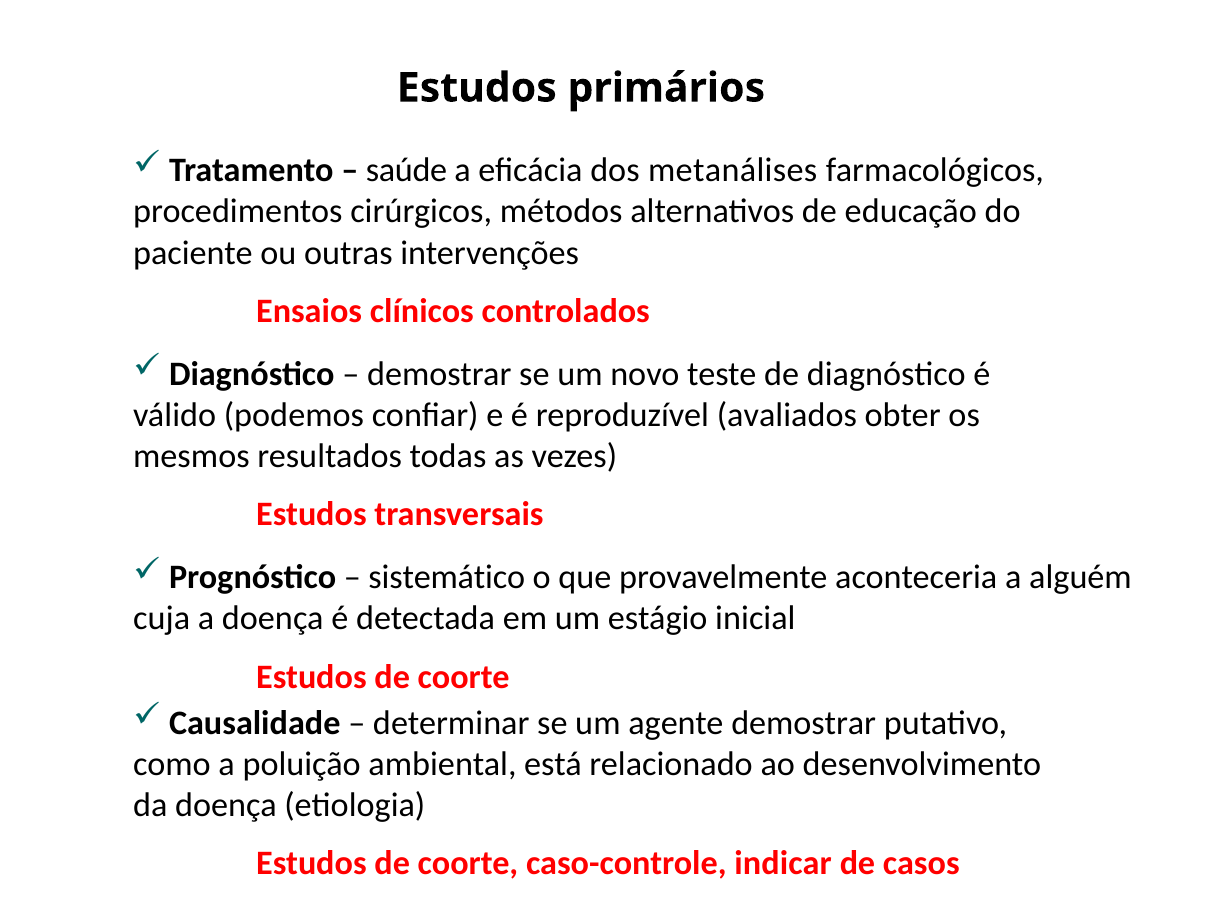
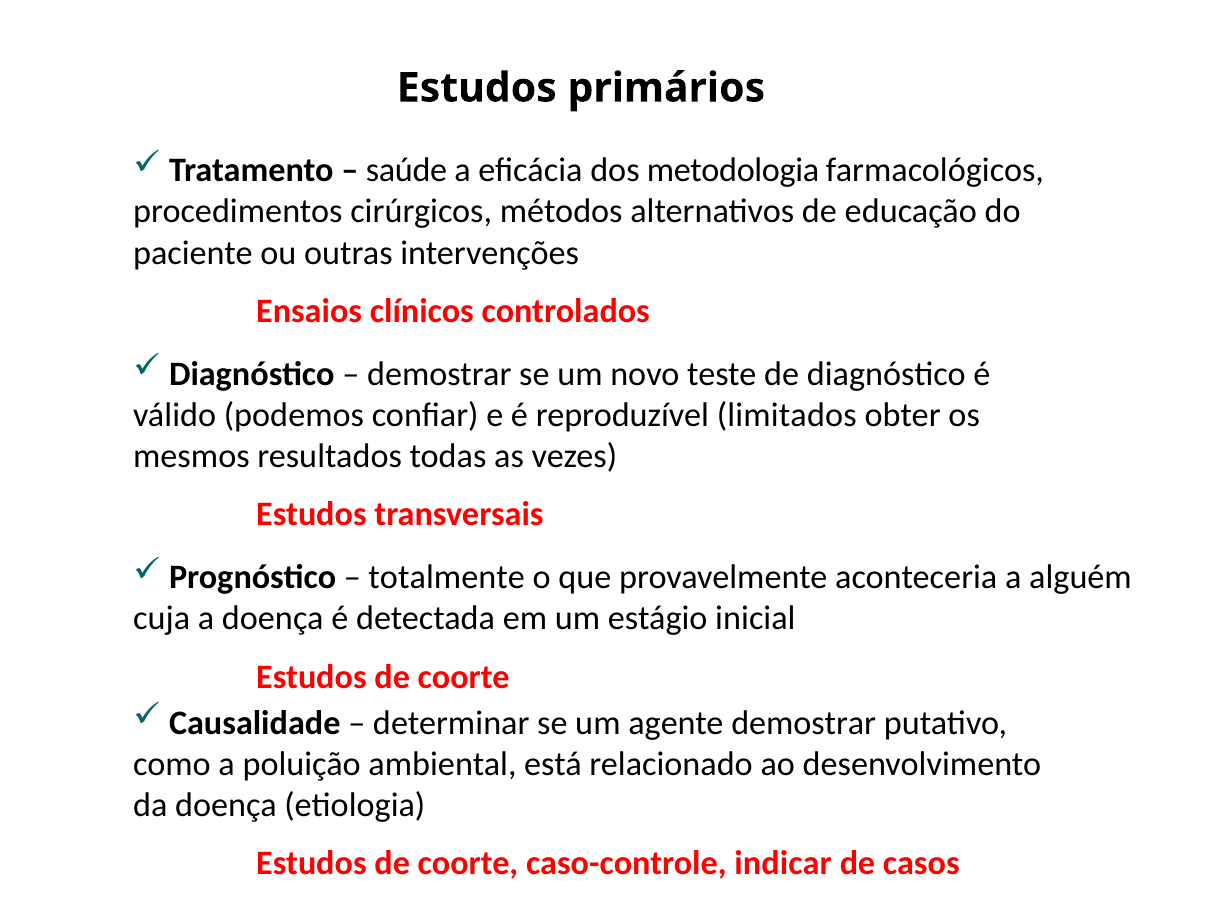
metanálises: metanálises -> metodologia
avaliados: avaliados -> limitados
sistemático: sistemático -> totalmente
